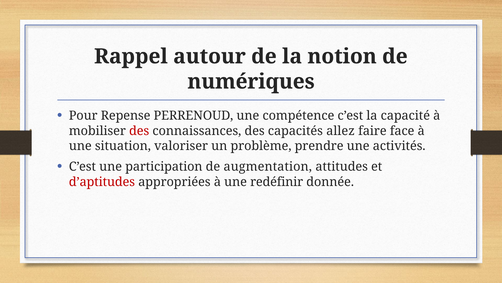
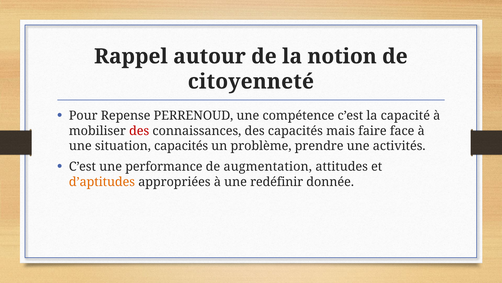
numériques: numériques -> citoyenneté
allez: allez -> mais
situation valoriser: valoriser -> capacités
participation: participation -> performance
d’aptitudes colour: red -> orange
